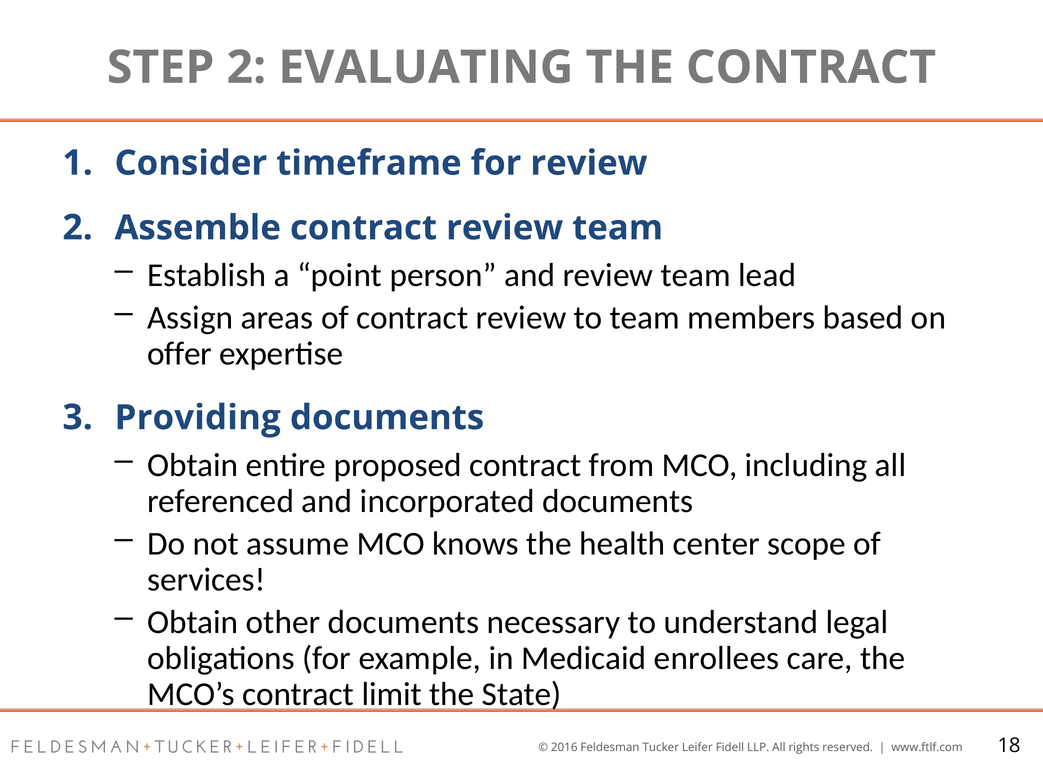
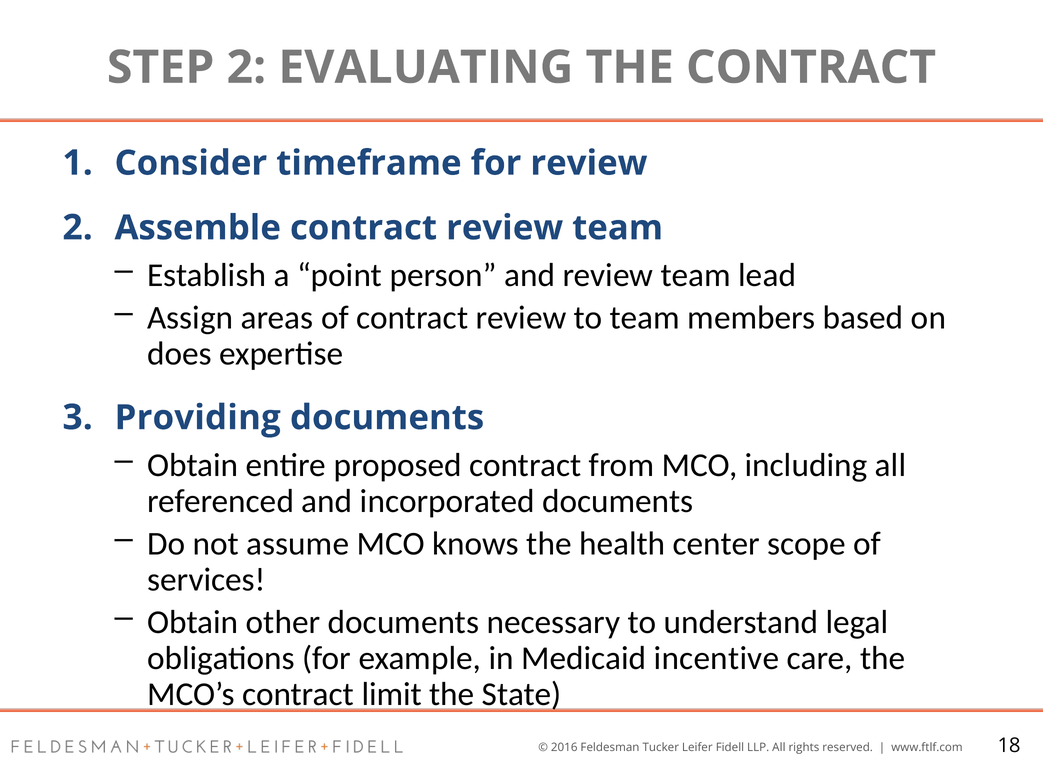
offer: offer -> does
enrollees: enrollees -> incentive
